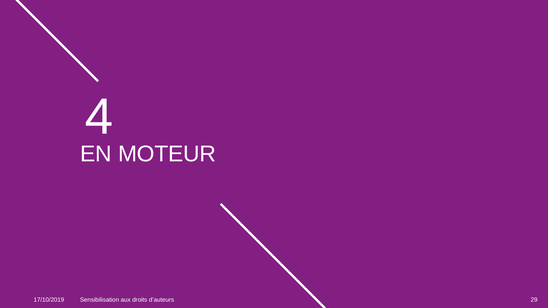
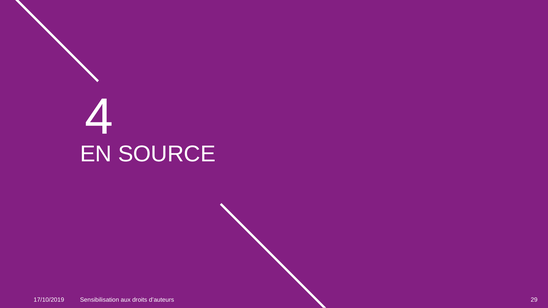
MOTEUR: MOTEUR -> SOURCE
